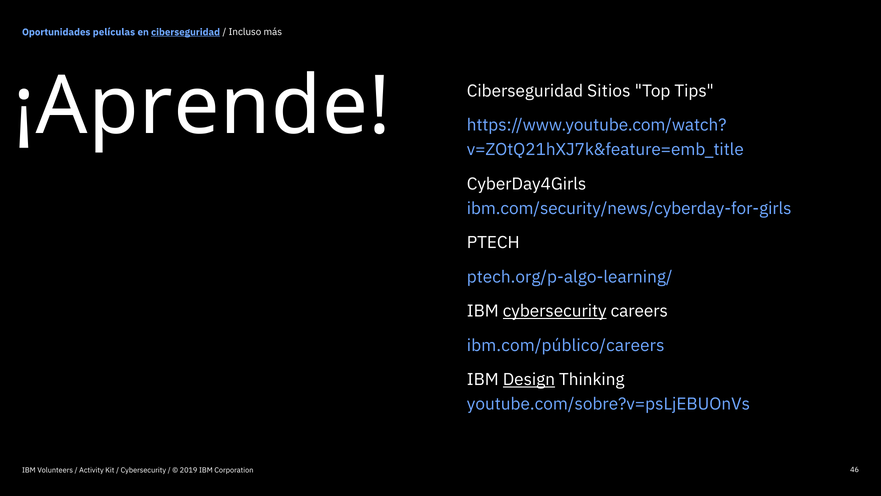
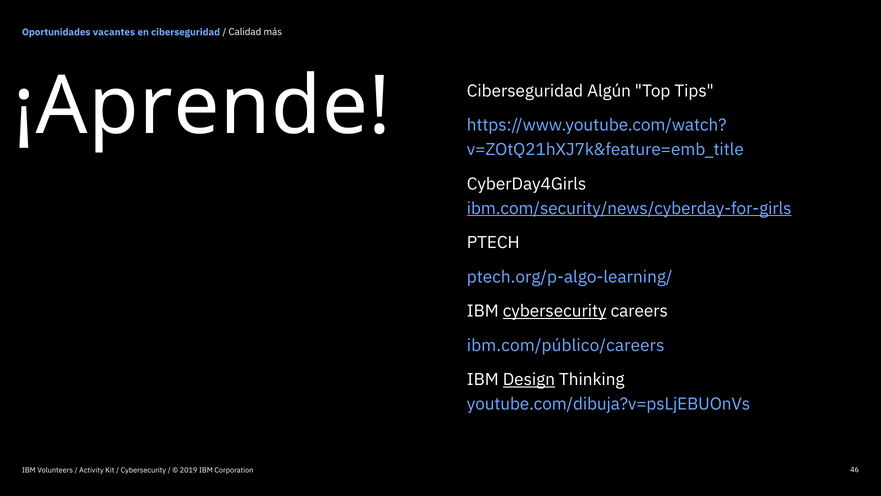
películas: películas -> vacantes
ciberseguridad at (186, 32) underline: present -> none
Incluso: Incluso -> Calidad
Sitios: Sitios -> Algún
ibm.com/security/news/cyberday-for-girls underline: none -> present
youtube.com/sobre?v=psLjEBUOnVs: youtube.com/sobre?v=psLjEBUOnVs -> youtube.com/dibuja?v=psLjEBUOnVs
